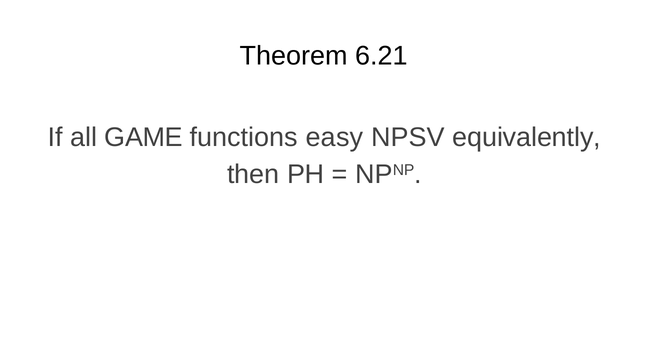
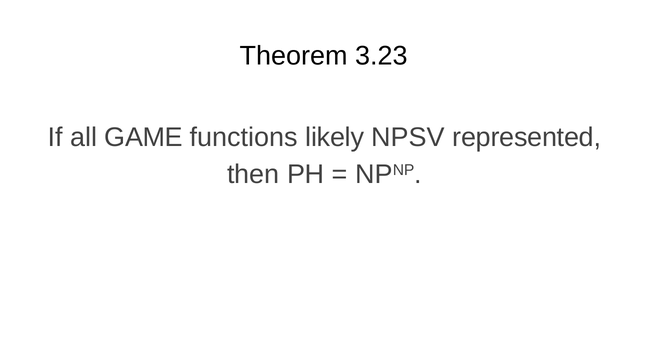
6.21: 6.21 -> 3.23
easy: easy -> likely
equivalently: equivalently -> represented
